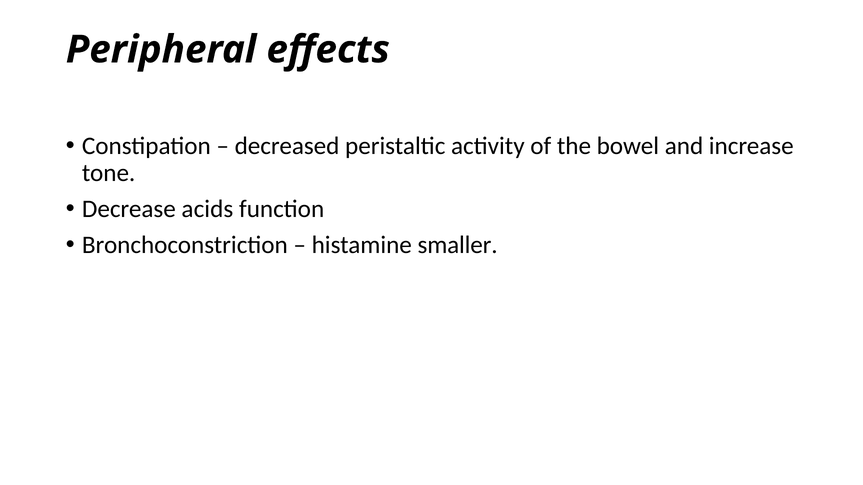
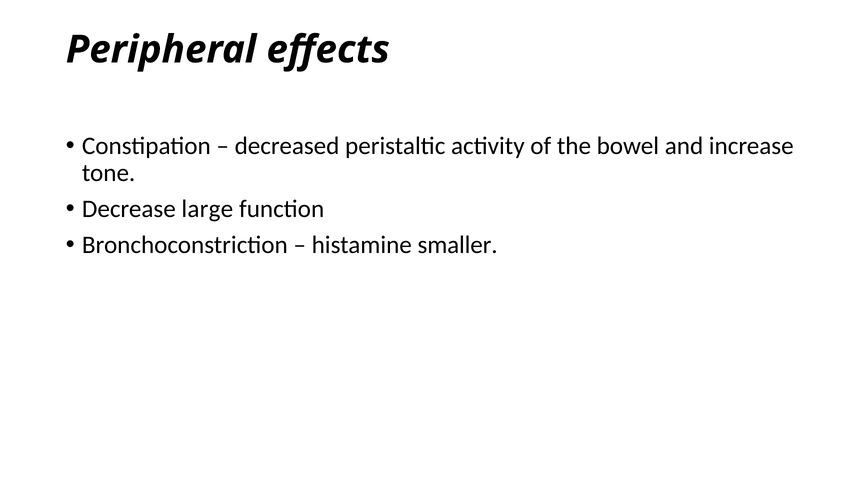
acids: acids -> large
